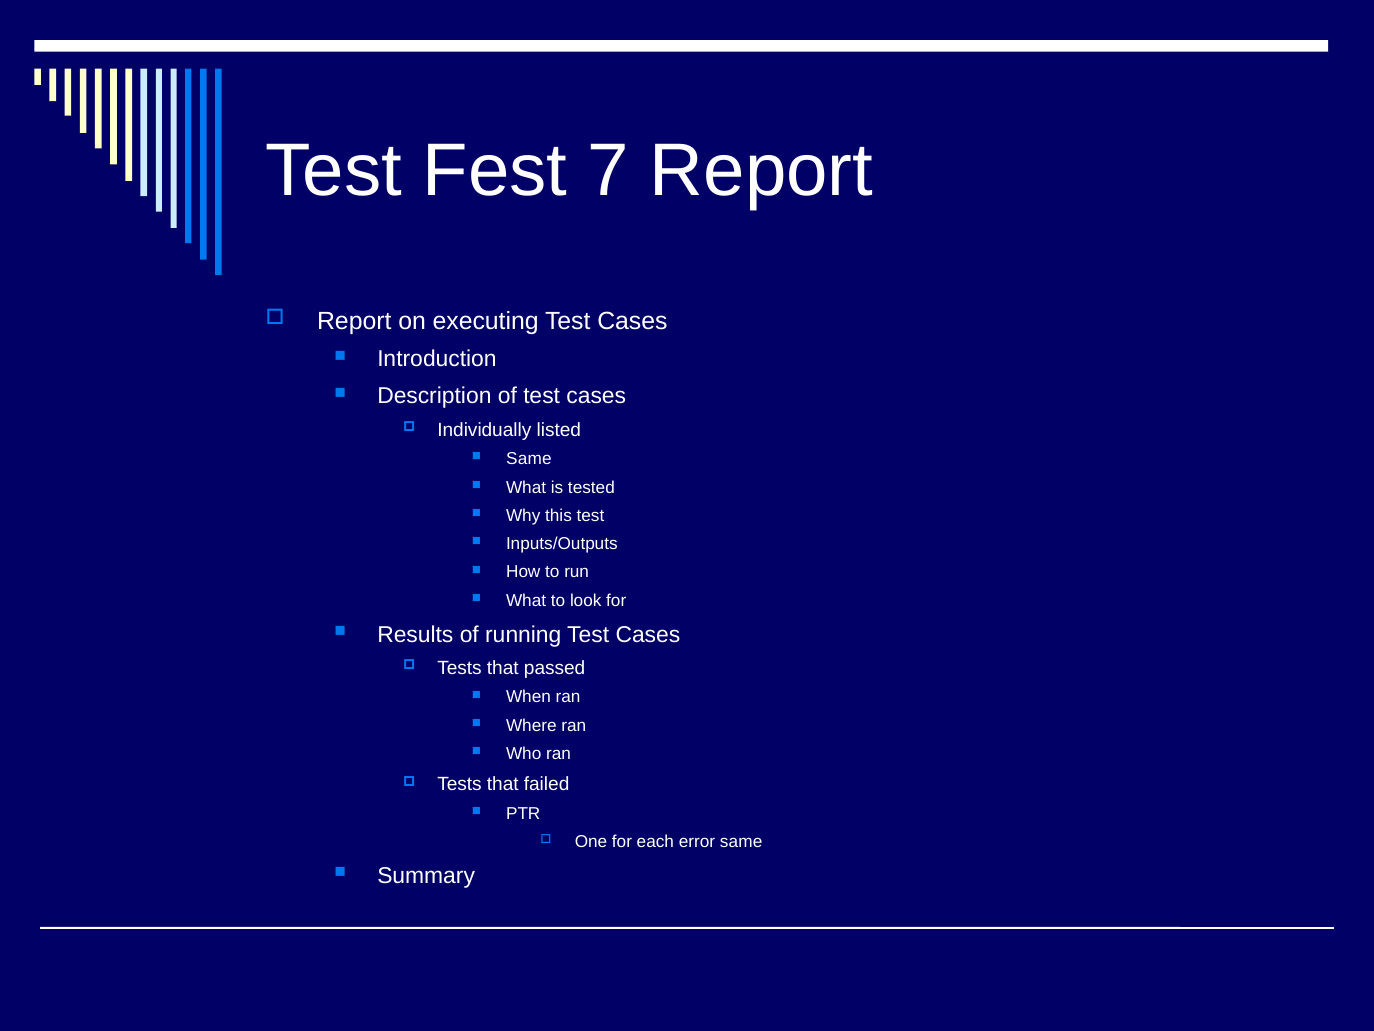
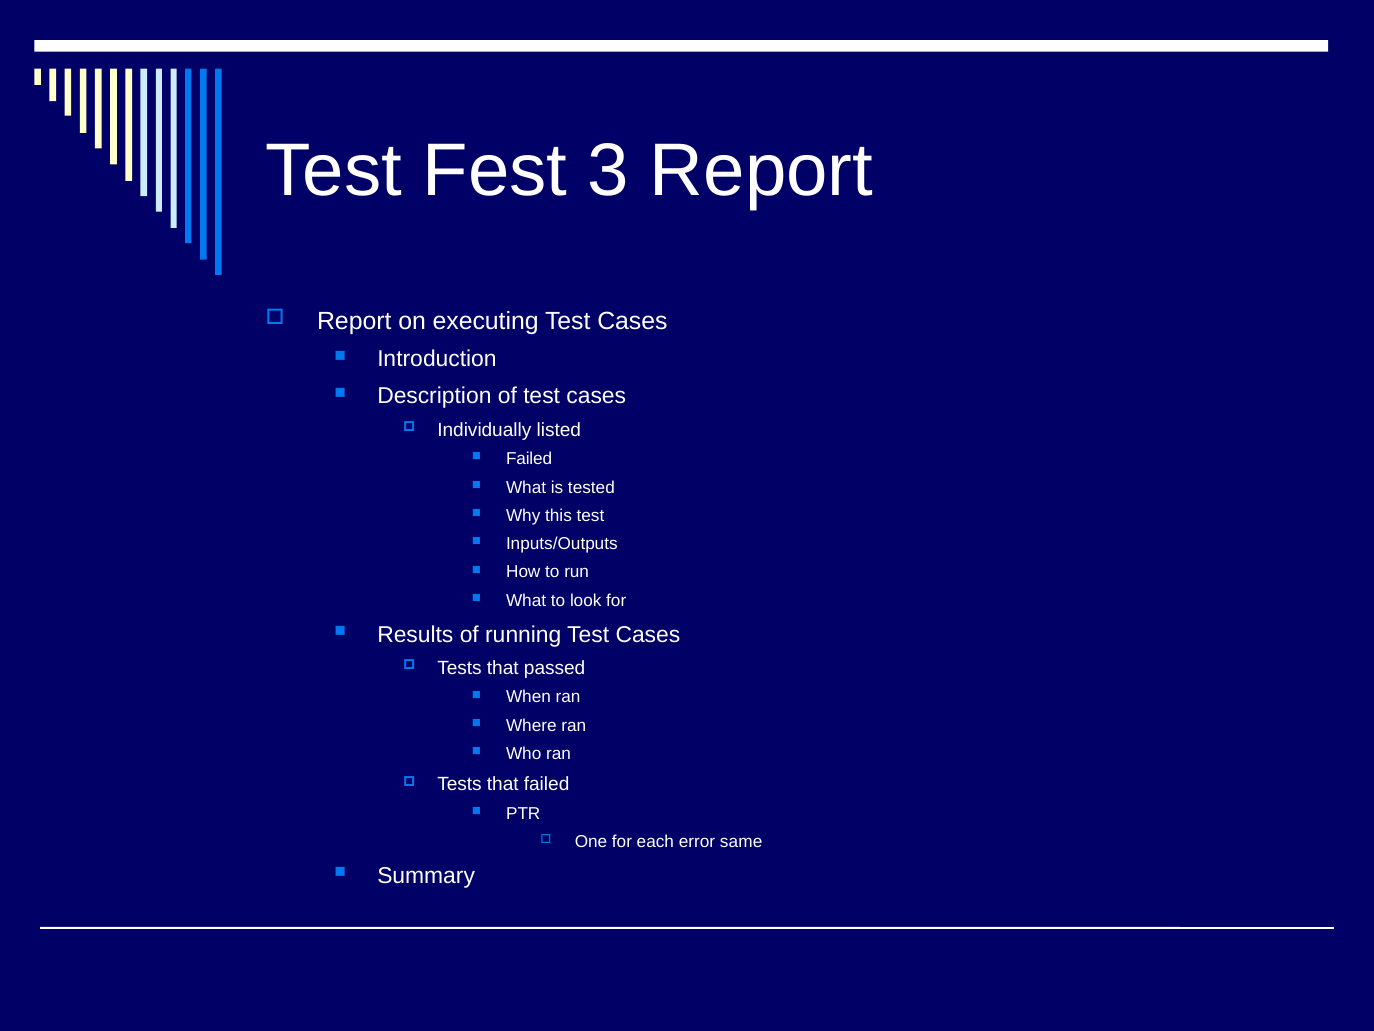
7: 7 -> 3
Same at (529, 459): Same -> Failed
